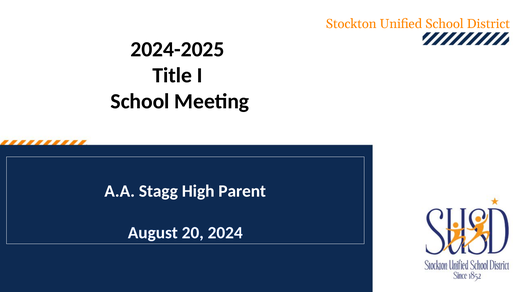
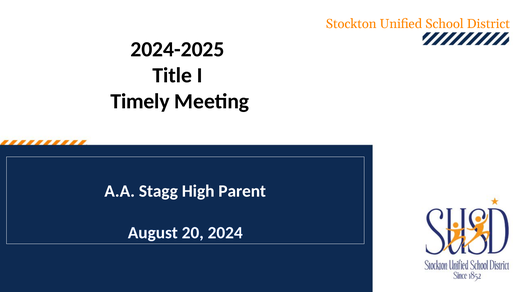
School at (140, 101): School -> Timely
